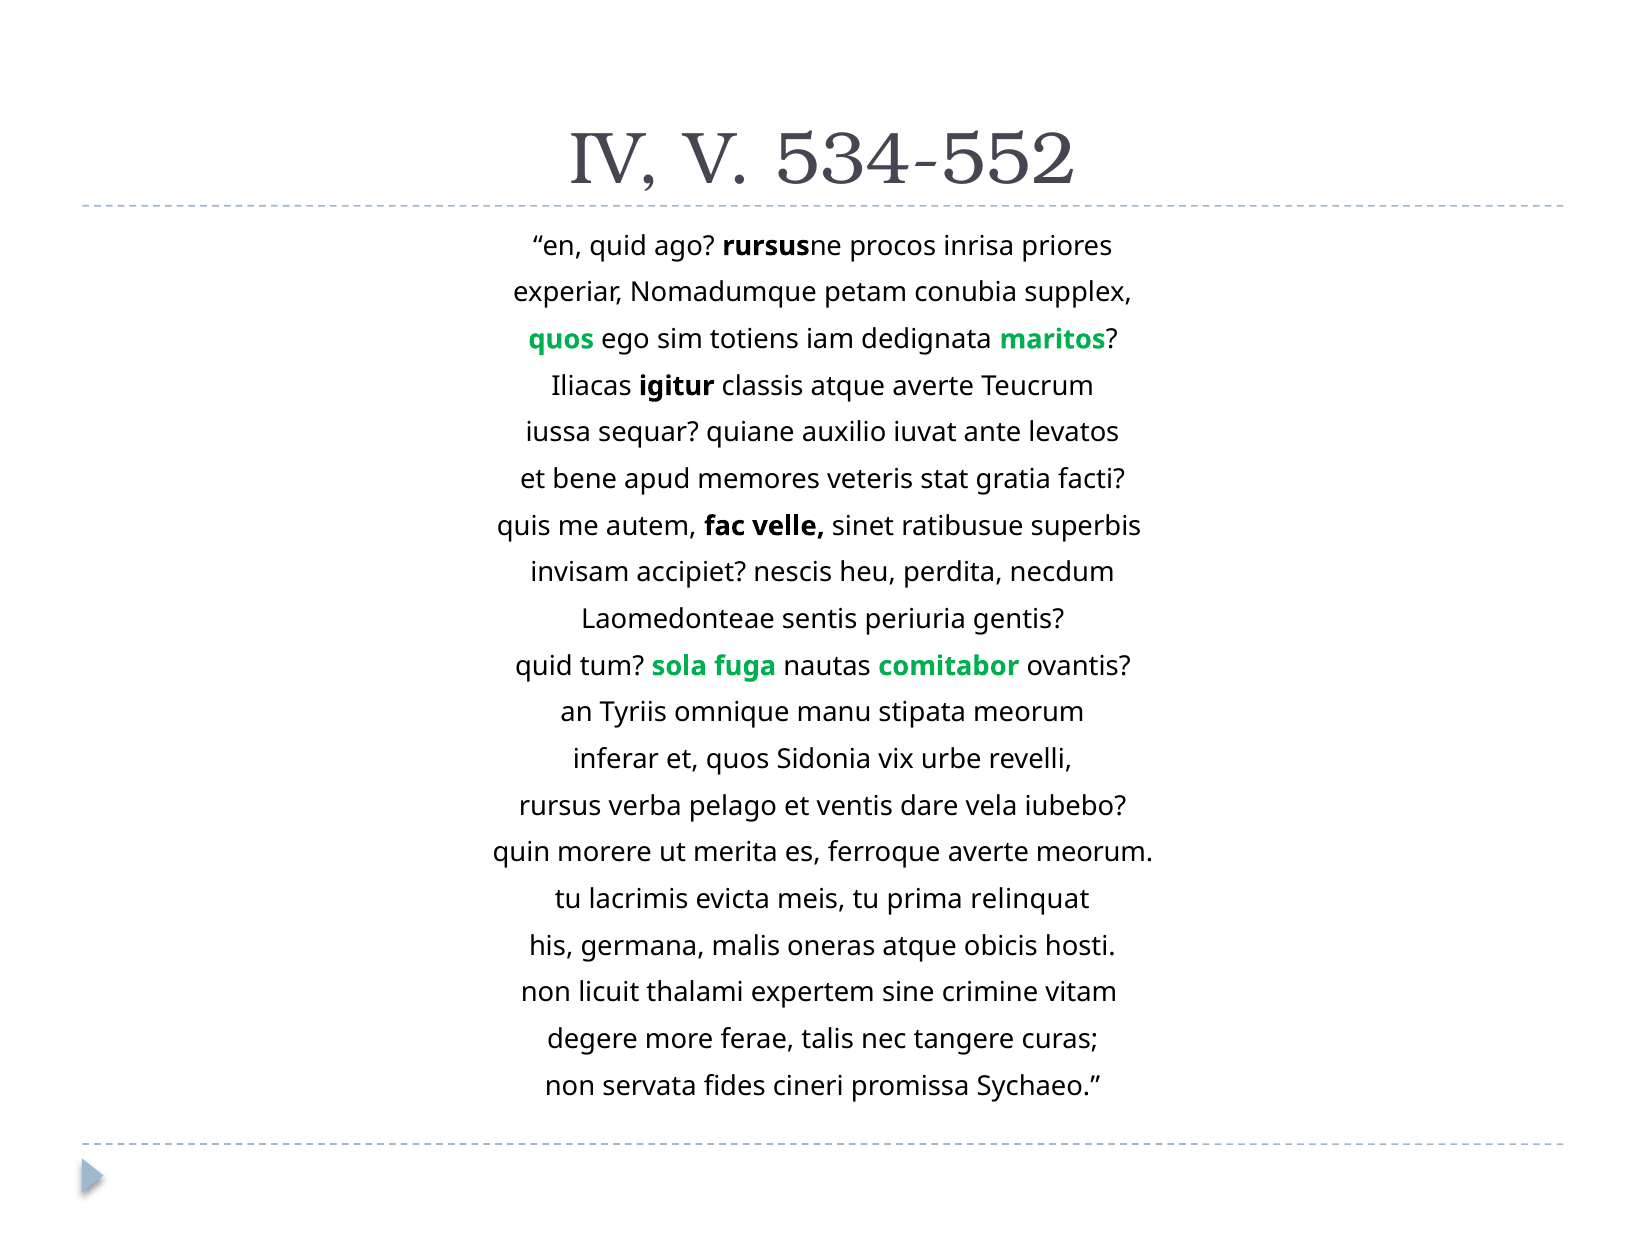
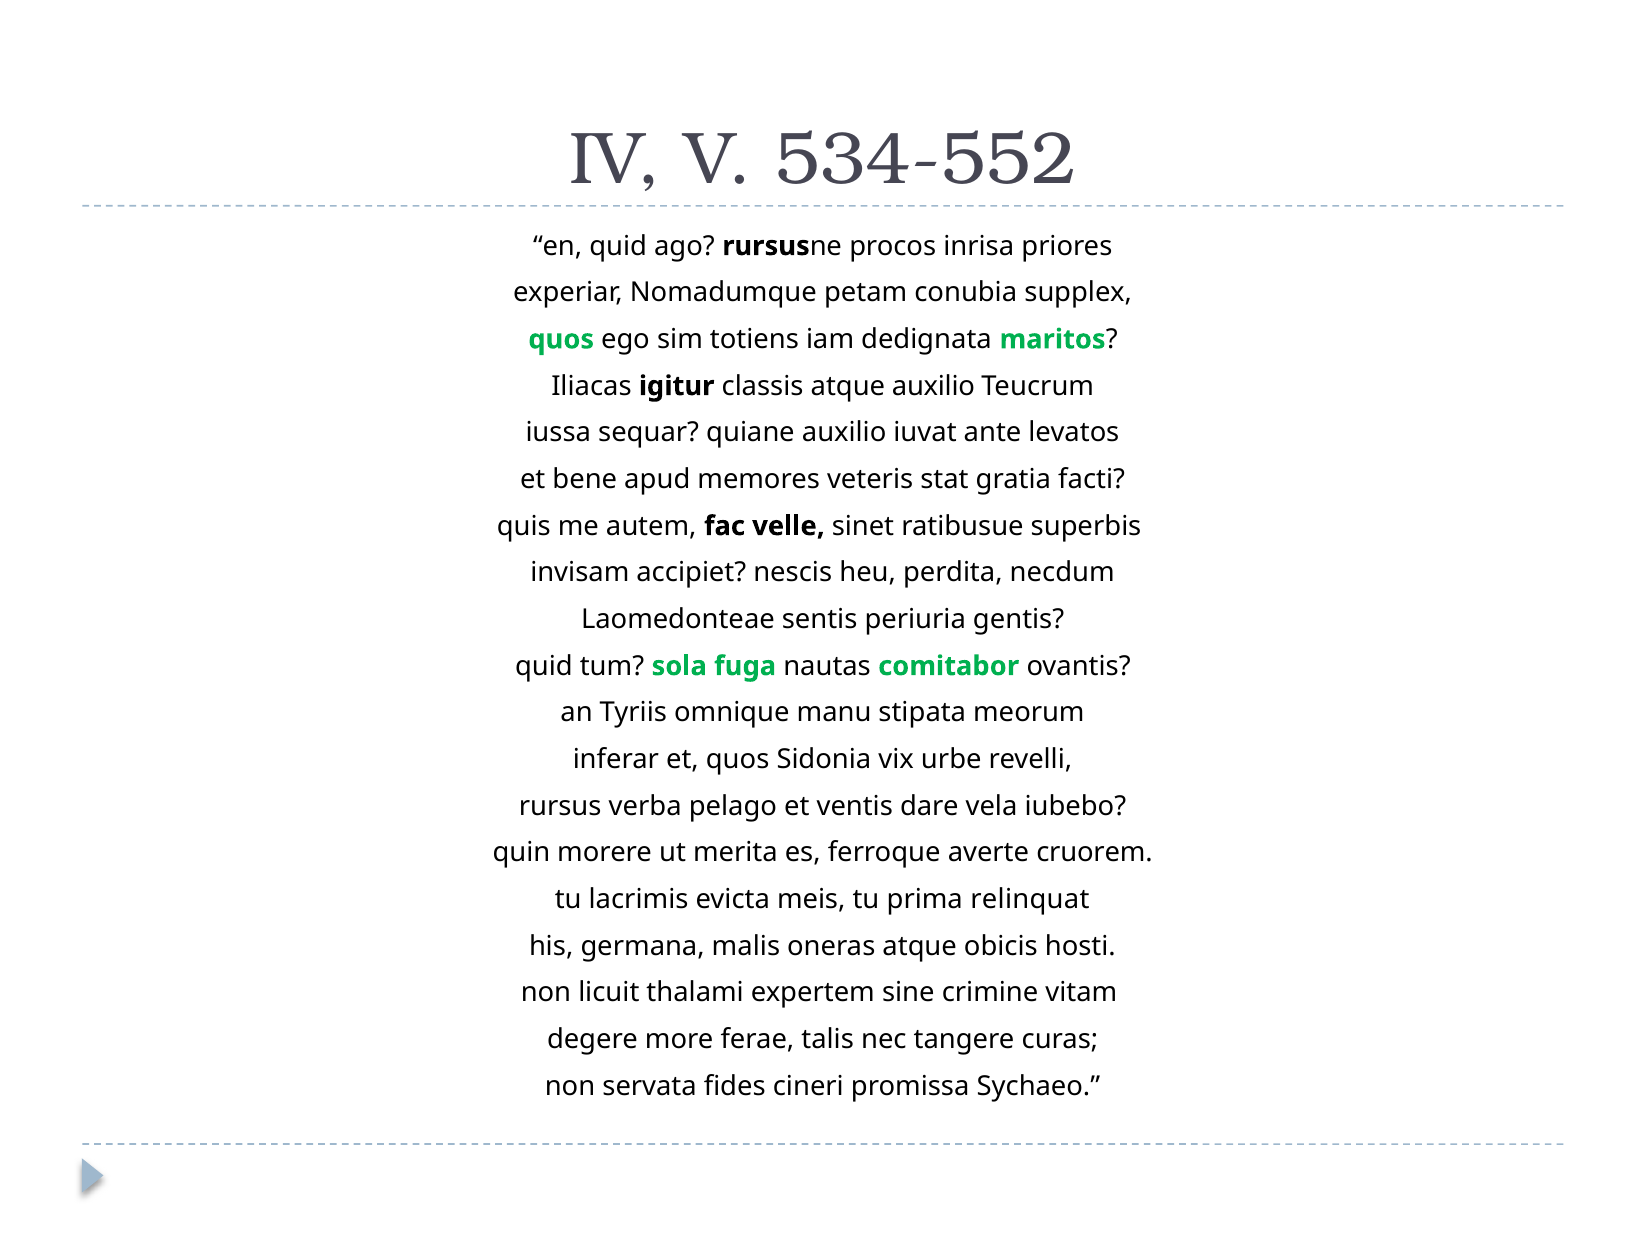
atque averte: averte -> auxilio
averte meorum: meorum -> cruorem
